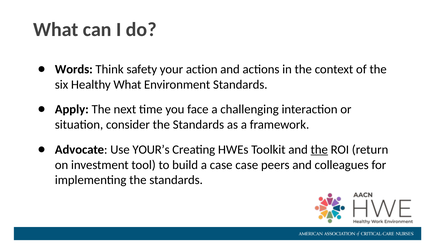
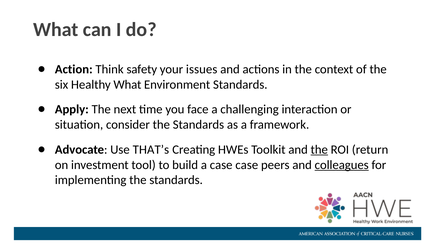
Words: Words -> Action
action: action -> issues
YOUR’s: YOUR’s -> THAT’s
colleagues underline: none -> present
